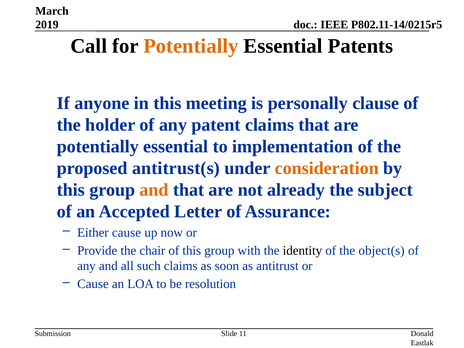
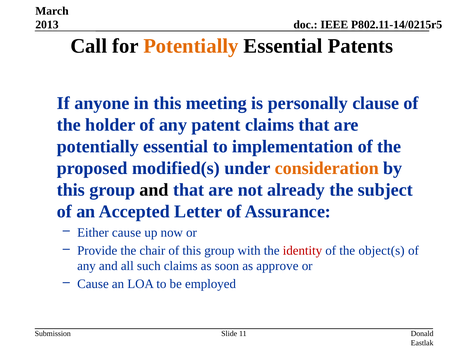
2019: 2019 -> 2013
antitrust(s: antitrust(s -> modified(s
and at (154, 190) colour: orange -> black
identity colour: black -> red
antitrust: antitrust -> approve
resolution: resolution -> employed
